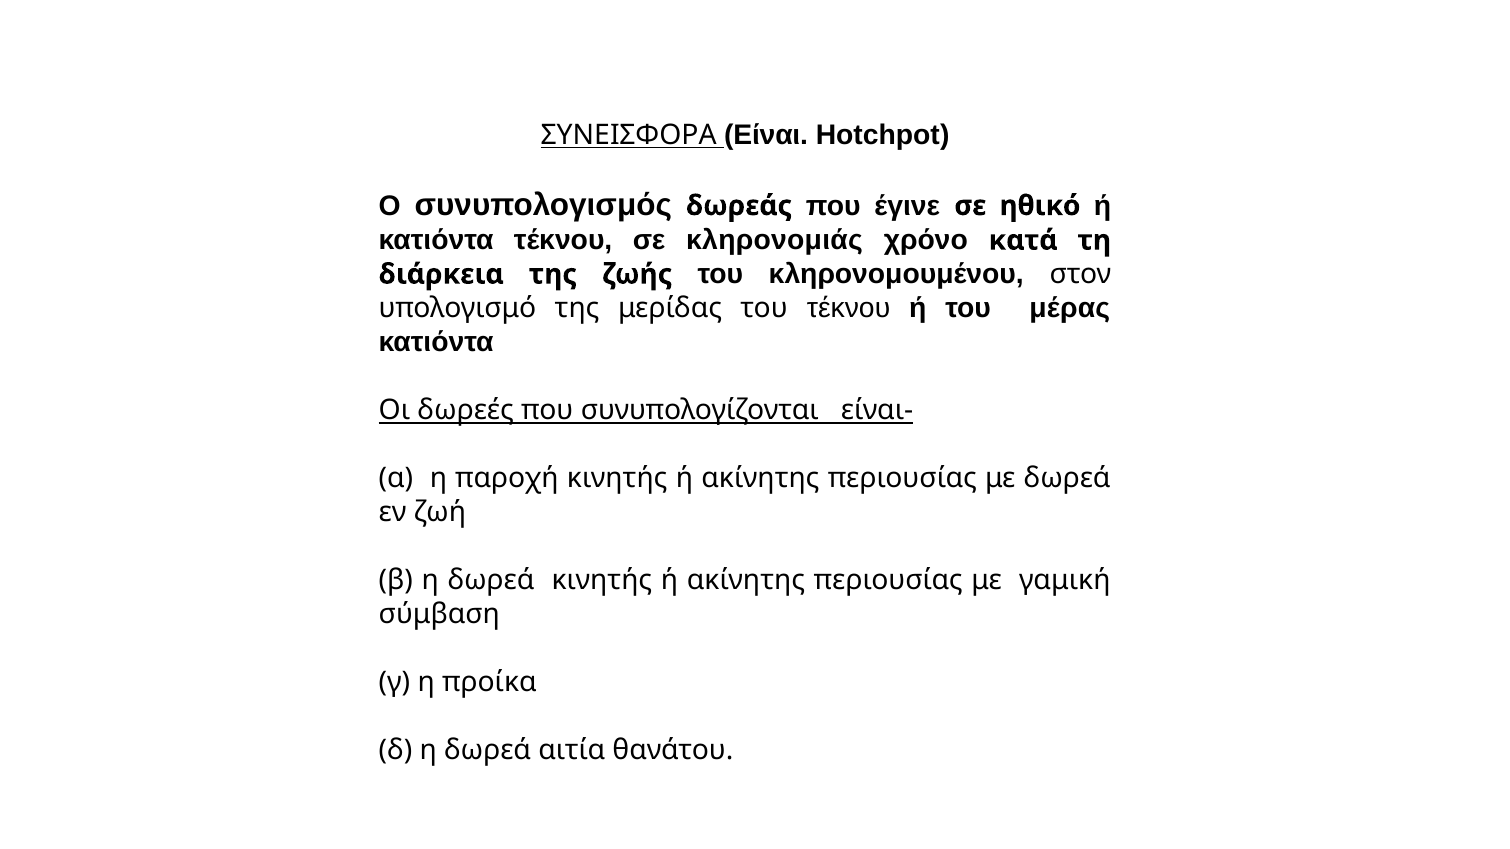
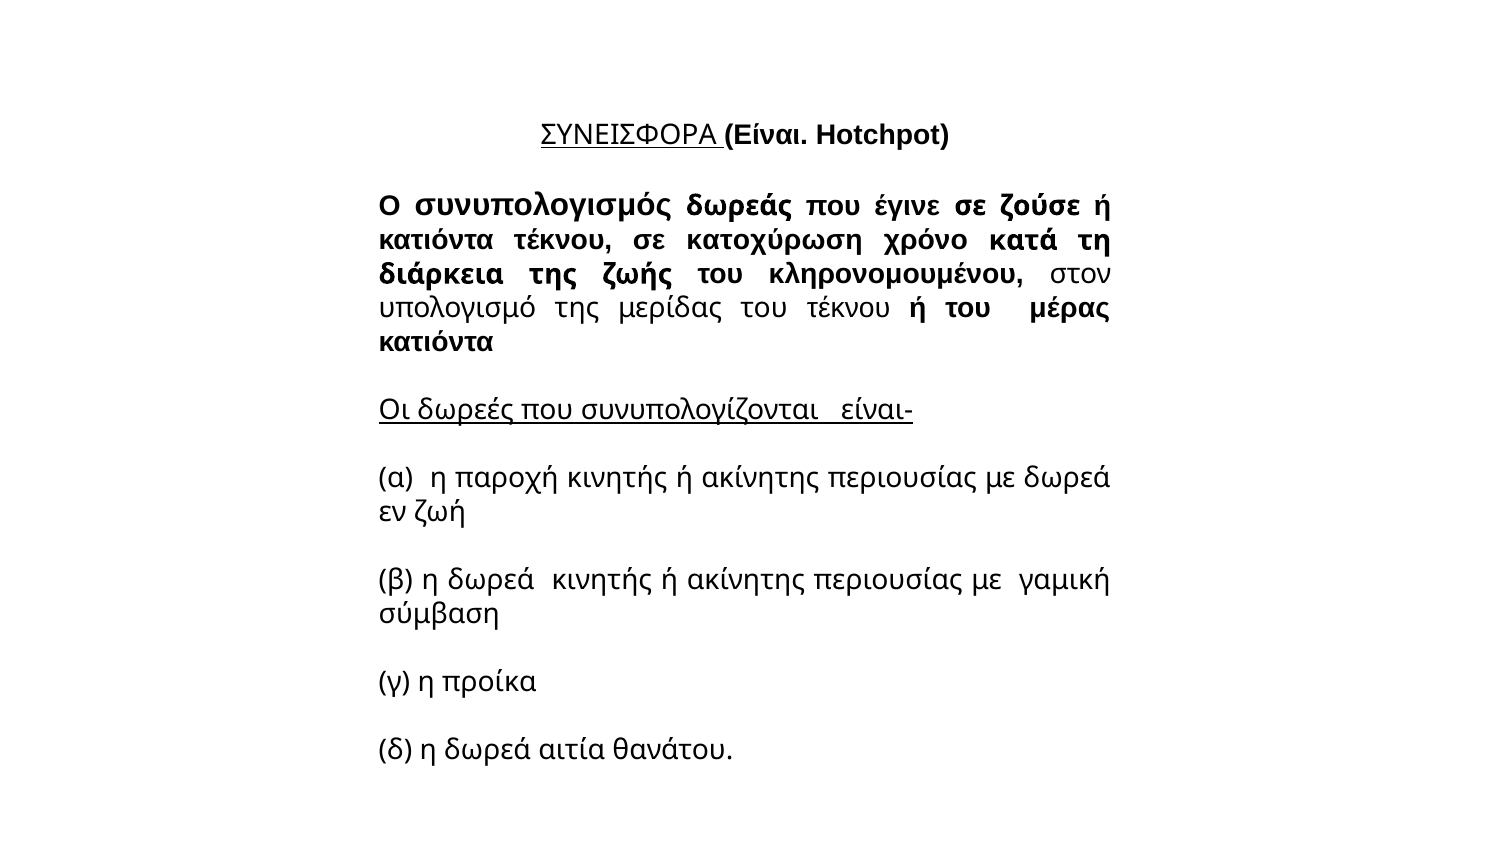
ηθικό: ηθικό -> ζούσε
κληρονομιάς: κληρονομιάς -> κατοχύρωση
